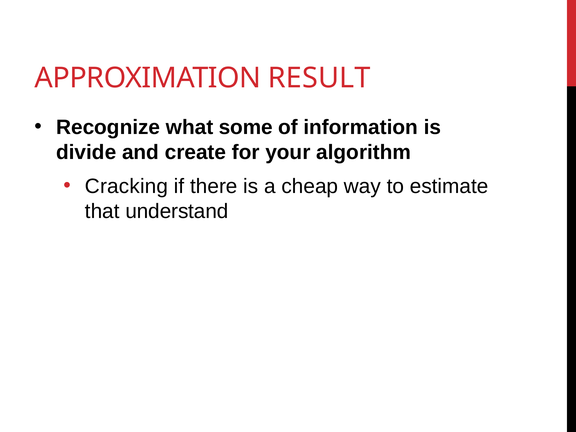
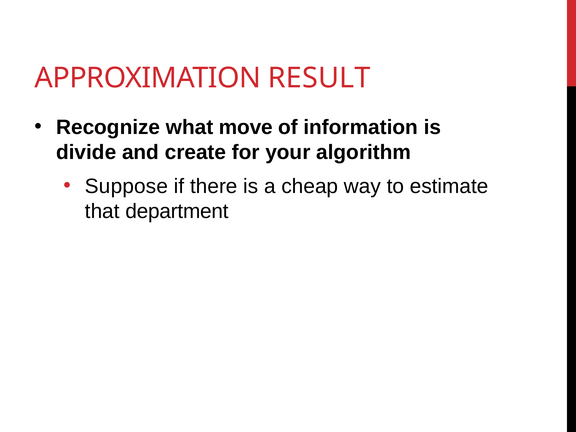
some: some -> move
Cracking: Cracking -> Suppose
understand: understand -> department
